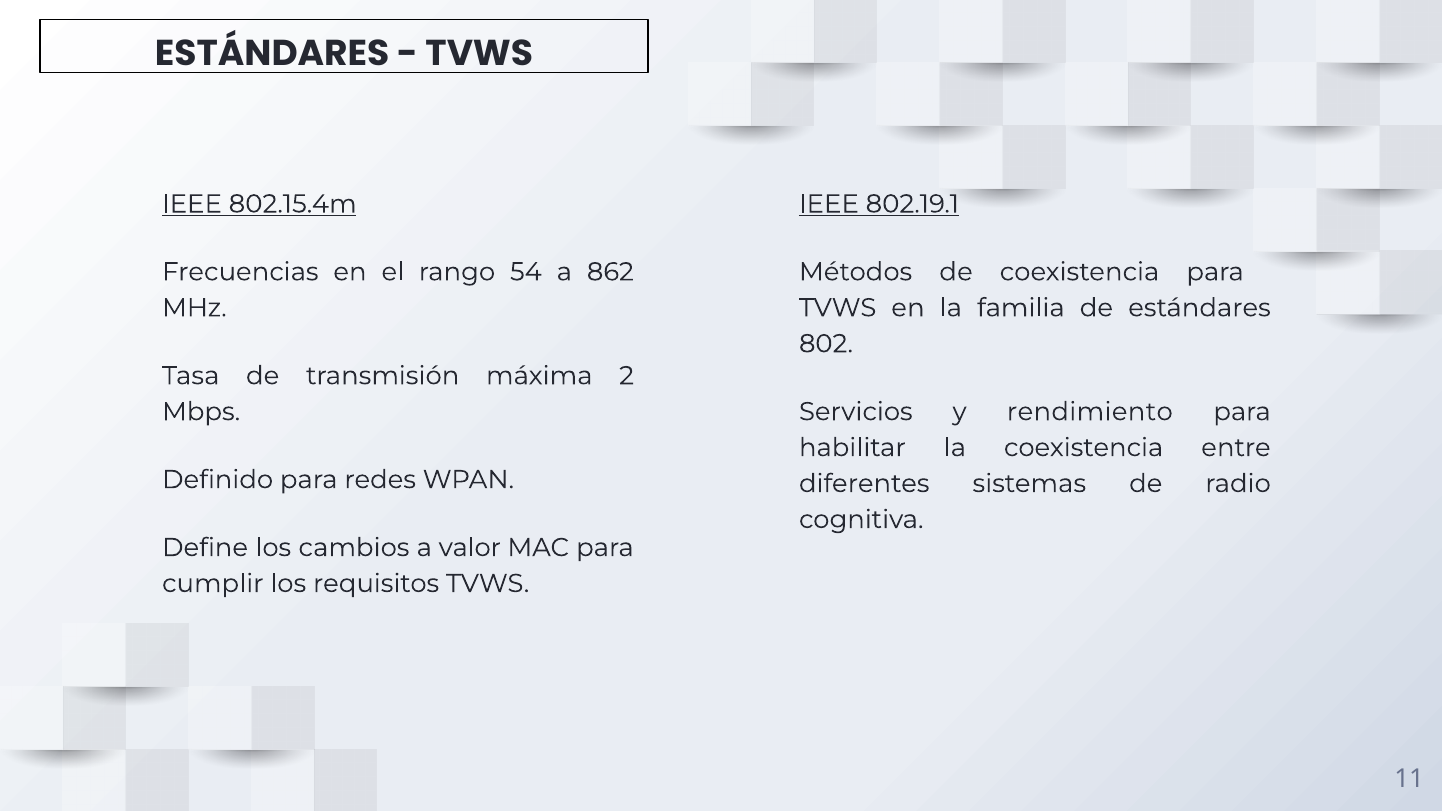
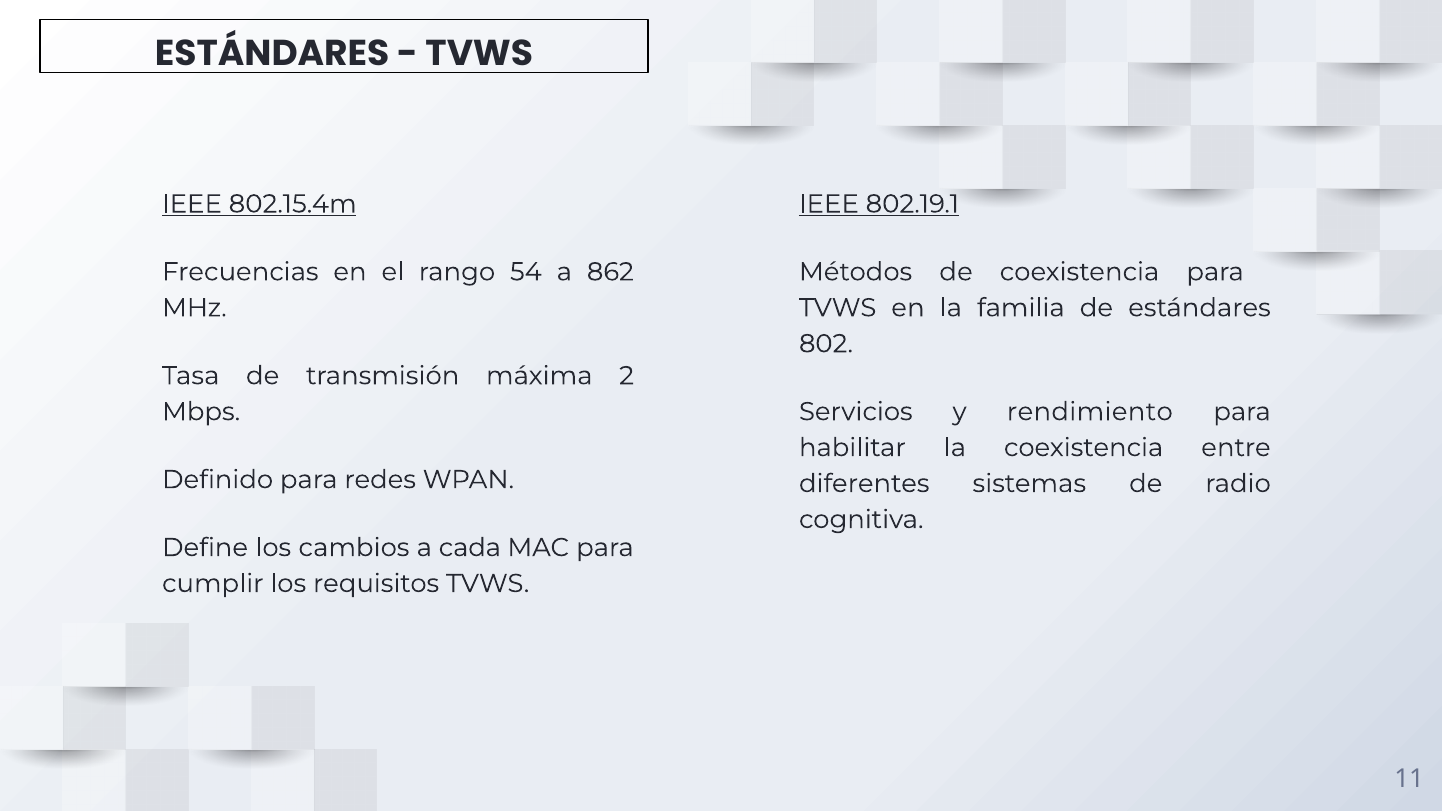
valor: valor -> cada
